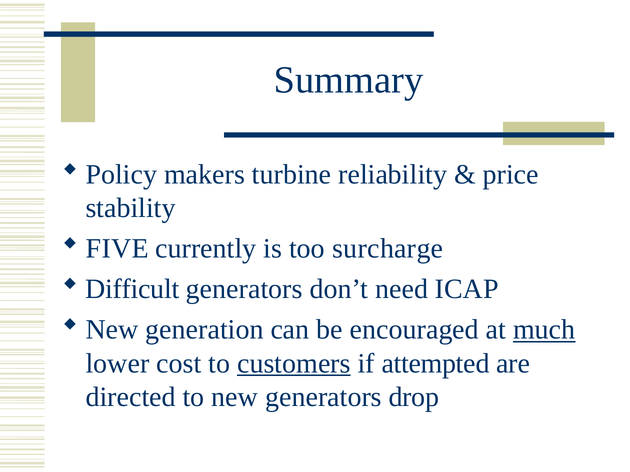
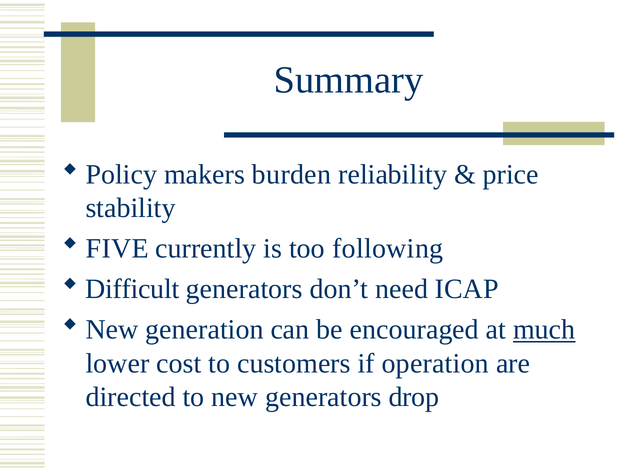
turbine: turbine -> burden
surcharge: surcharge -> following
customers underline: present -> none
attempted: attempted -> operation
